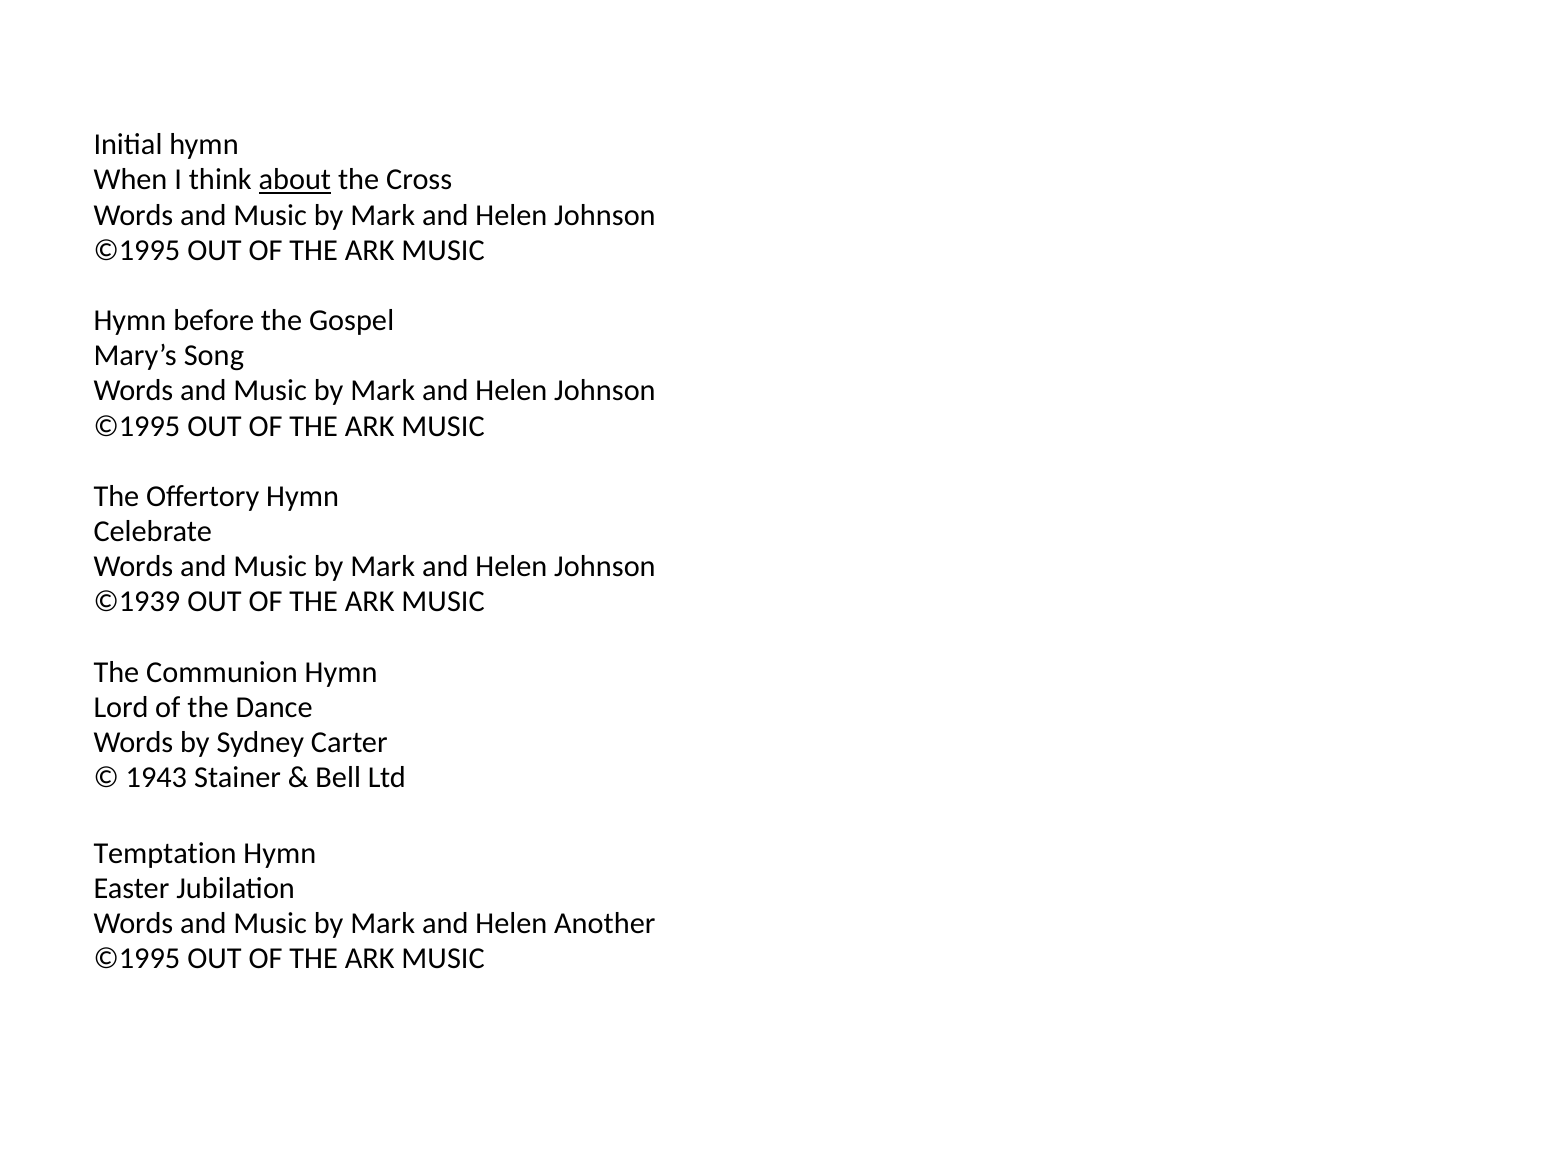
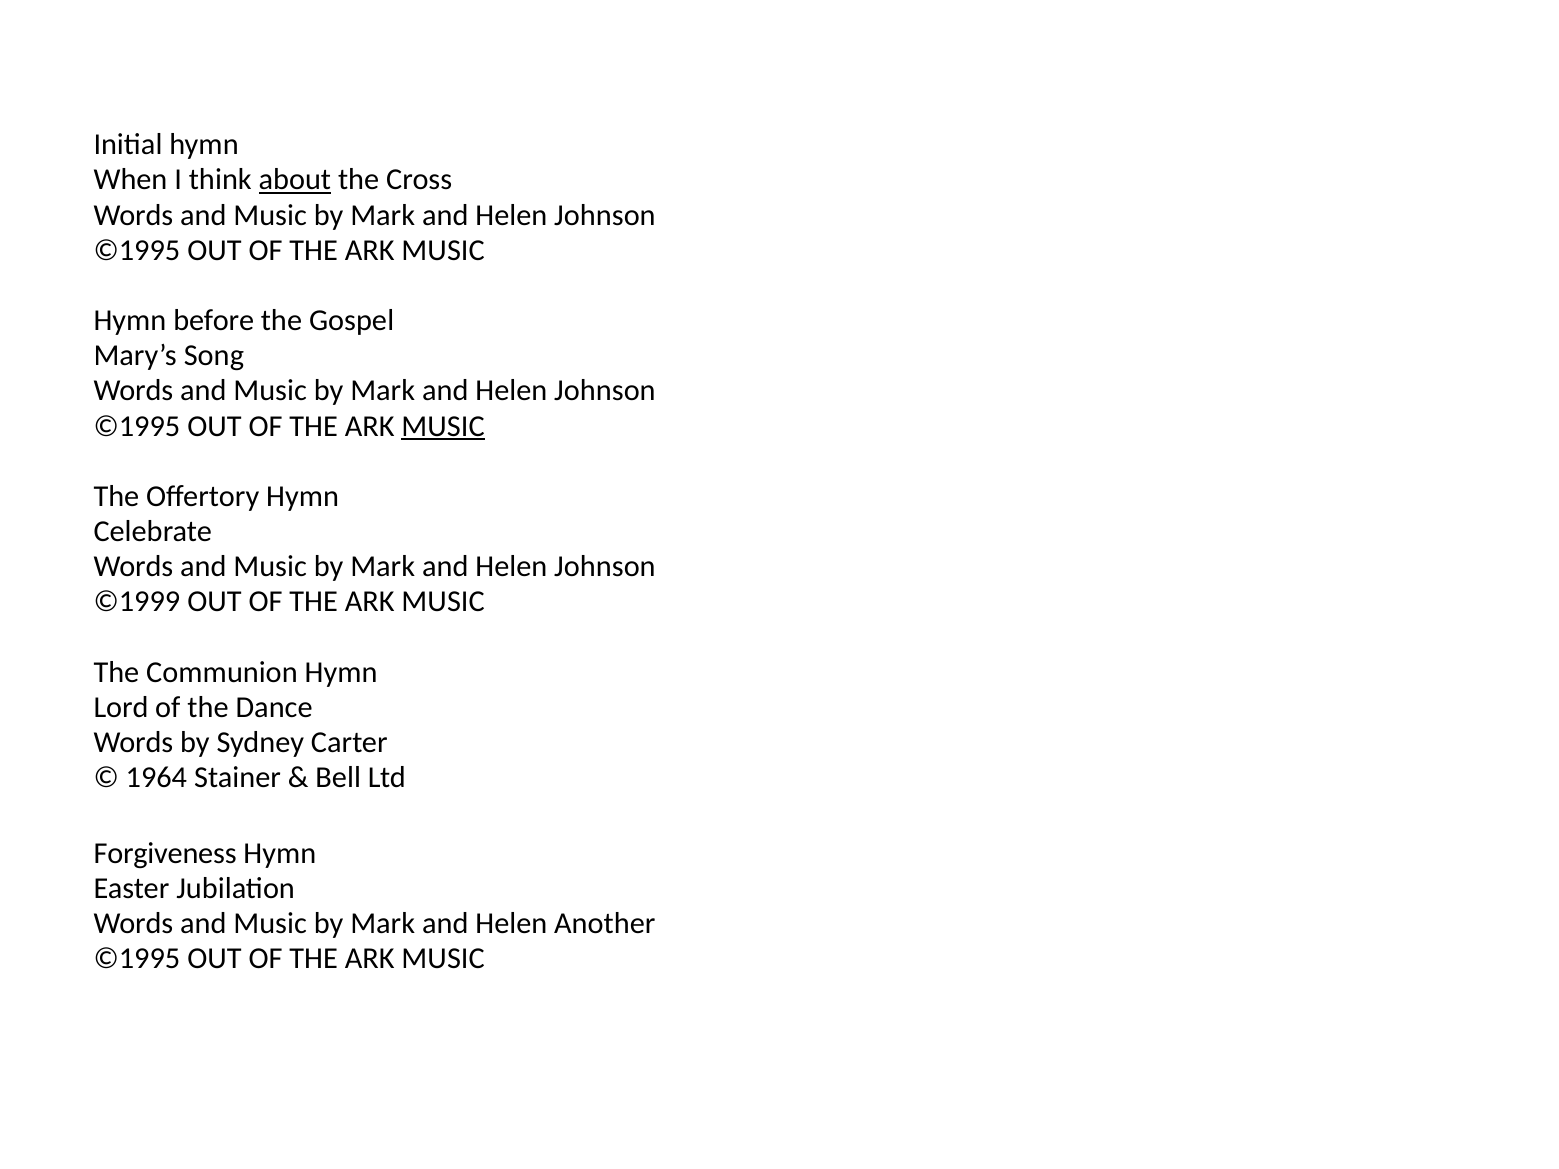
MUSIC at (443, 426) underline: none -> present
©1939: ©1939 -> ©1999
1943: 1943 -> 1964
Temptation: Temptation -> Forgiveness
